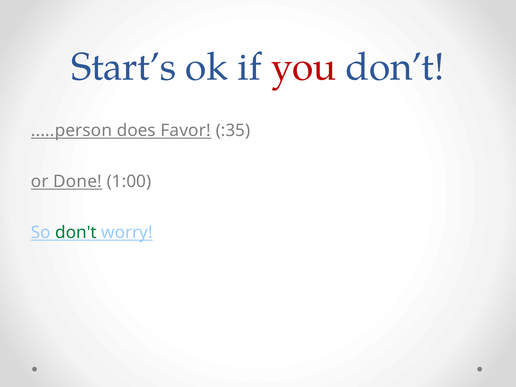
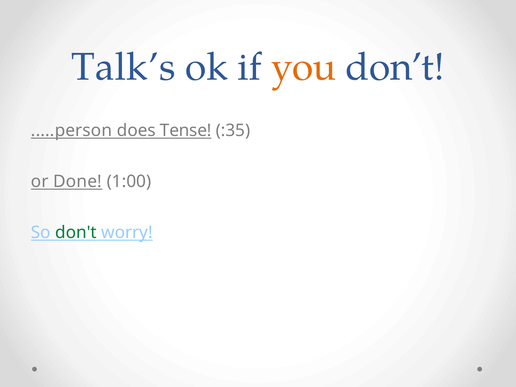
Start’s: Start’s -> Talk’s
you colour: red -> orange
Favor: Favor -> Tense
